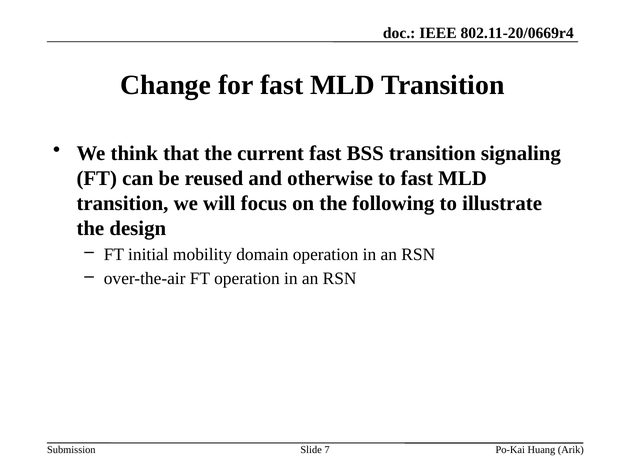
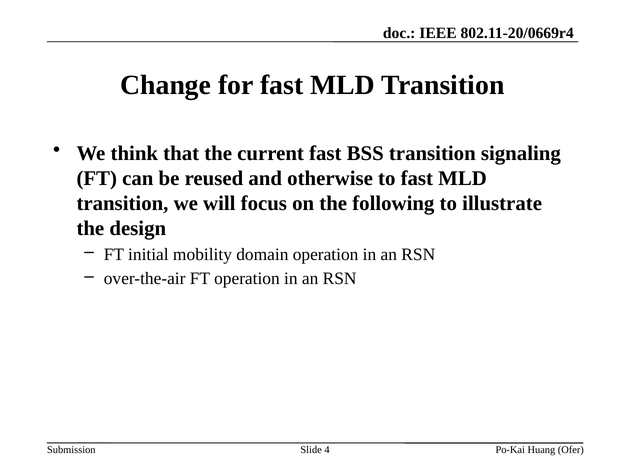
7: 7 -> 4
Arik: Arik -> Ofer
